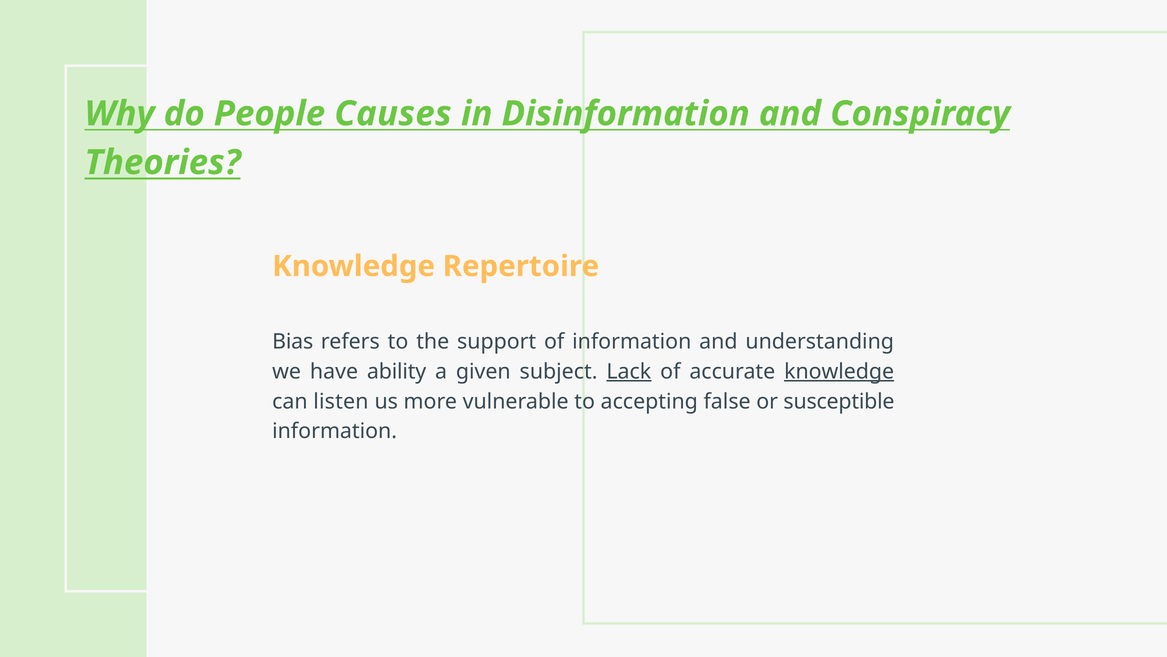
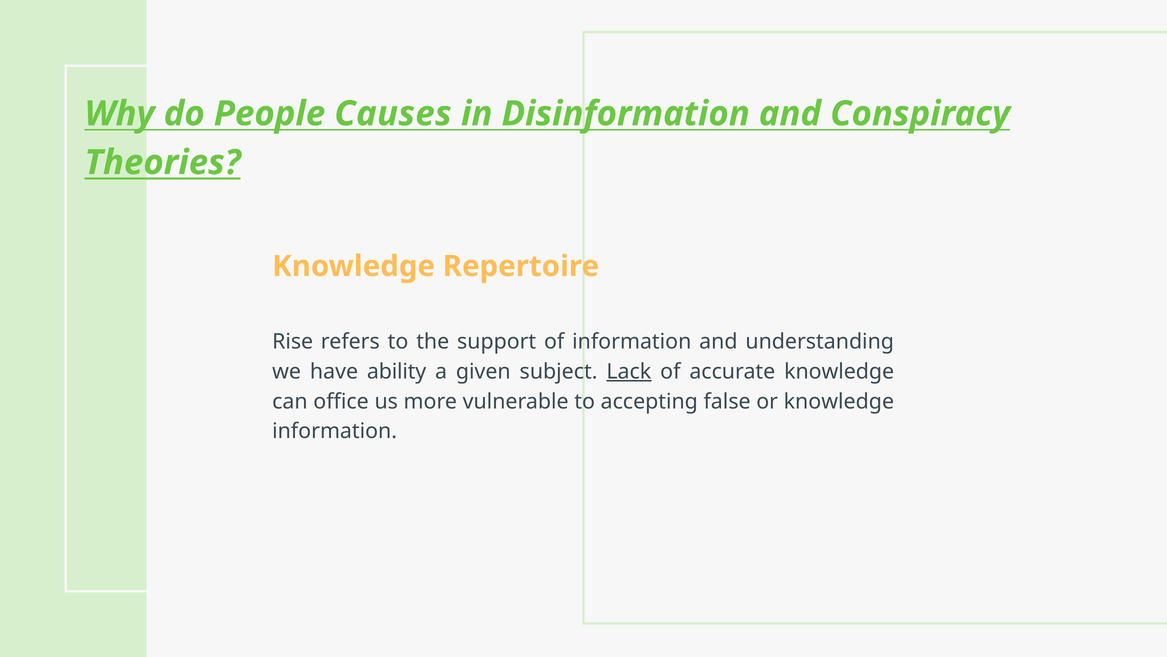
Bias: Bias -> Rise
knowledge at (839, 371) underline: present -> none
listen: listen -> office
or susceptible: susceptible -> knowledge
